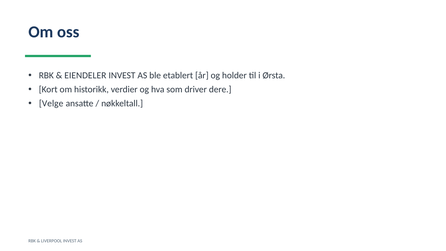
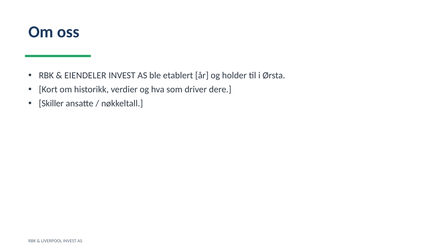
Velge: Velge -> Skiller
